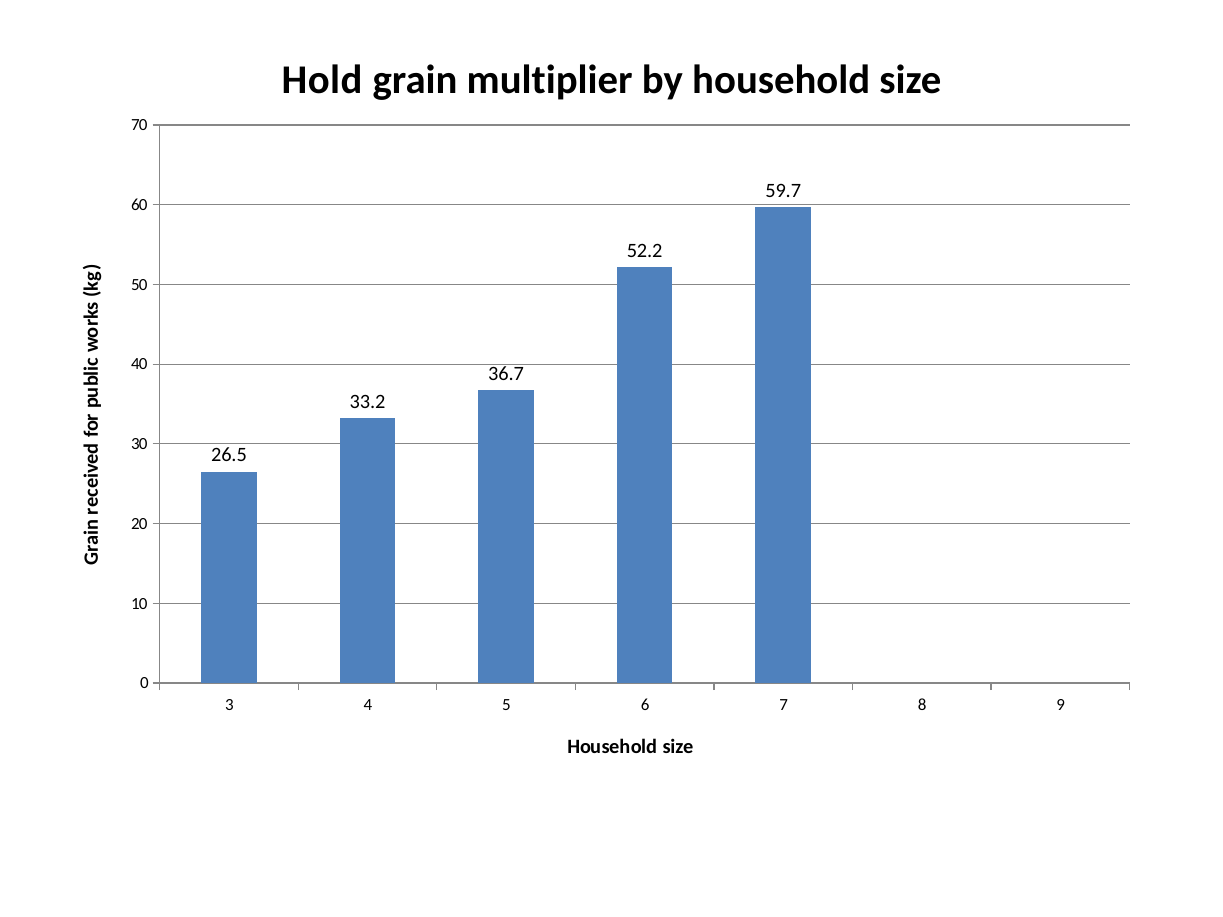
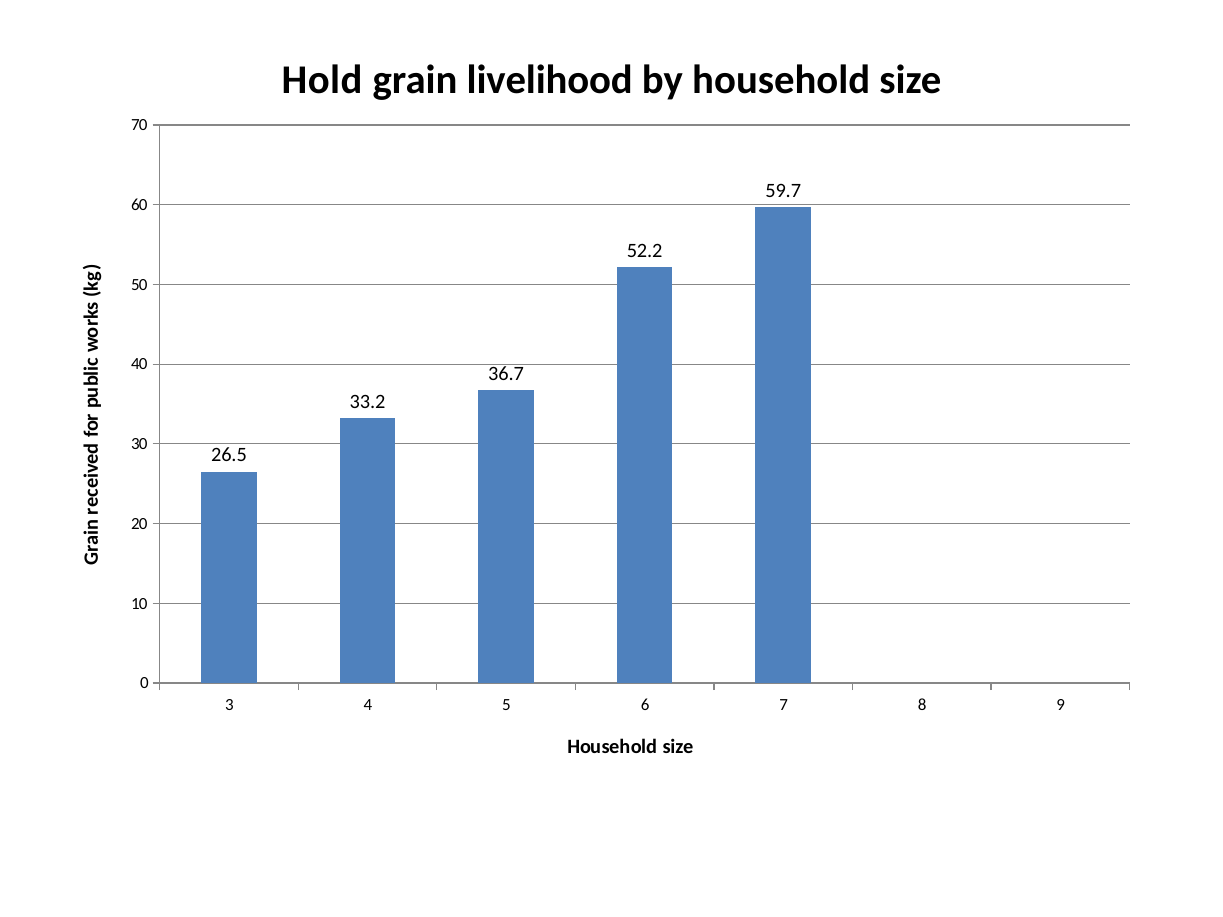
multiplier: multiplier -> livelihood
